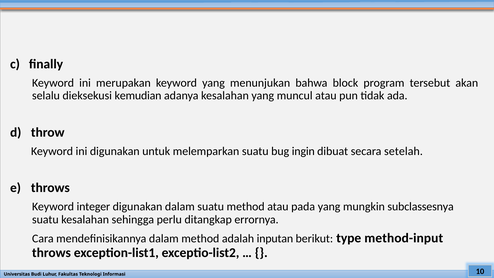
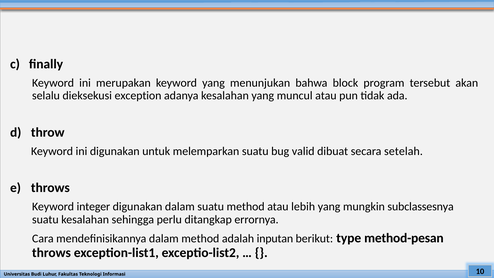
kemudian: kemudian -> exception
ingin: ingin -> valid
pada: pada -> lebih
method-input: method-input -> method-pesan
